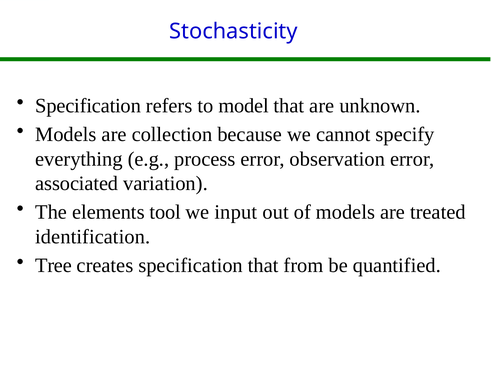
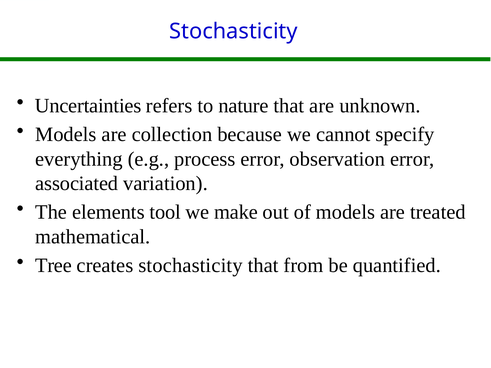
Specification at (88, 106): Specification -> Uncertainties
model: model -> nature
input: input -> make
identification: identification -> mathematical
creates specification: specification -> stochasticity
